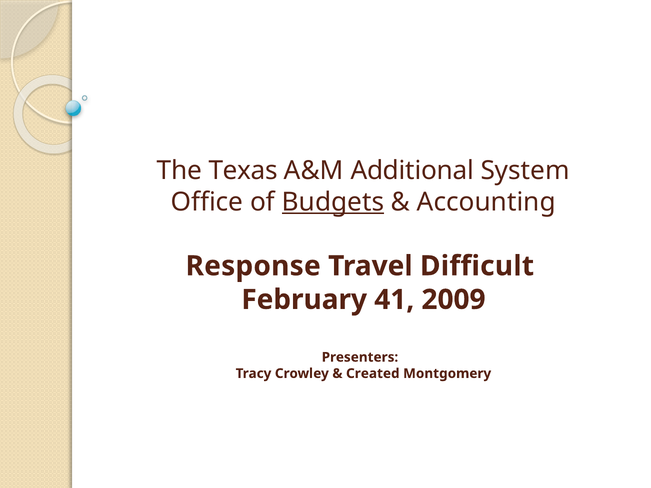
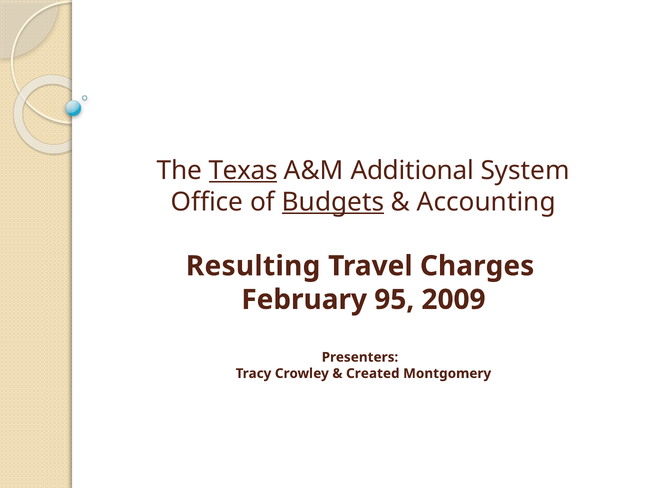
Texas underline: none -> present
Response: Response -> Resulting
Difficult: Difficult -> Charges
41: 41 -> 95
